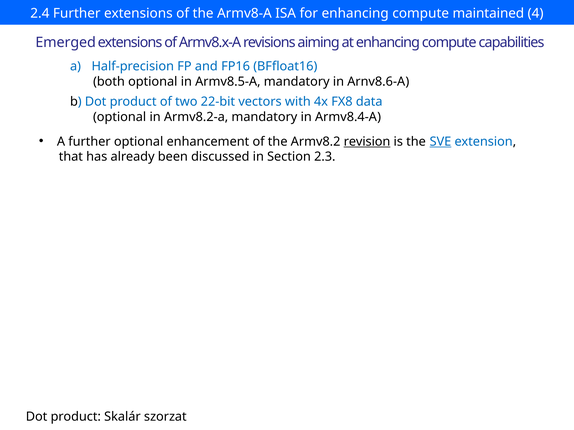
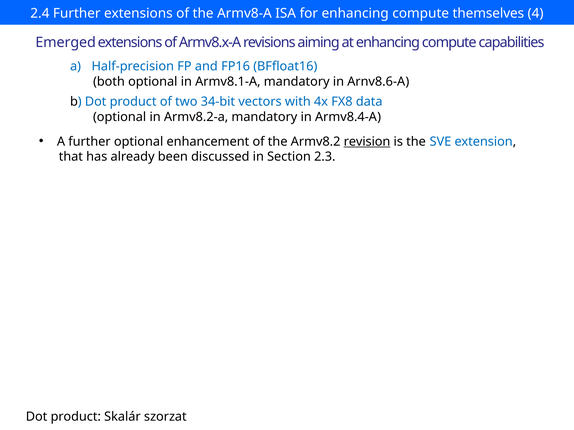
maintained: maintained -> themselves
Armv8.5-A: Armv8.5-A -> Armv8.1-A
22-bit: 22-bit -> 34-bit
SVE underline: present -> none
